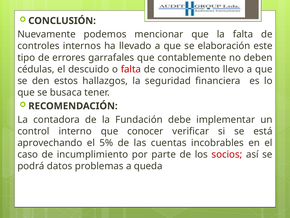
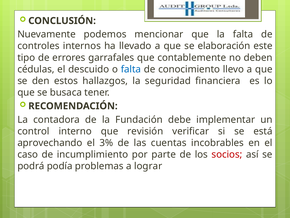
falta at (131, 69) colour: red -> blue
conocer: conocer -> revisión
5%: 5% -> 3%
datos: datos -> podía
queda: queda -> lograr
